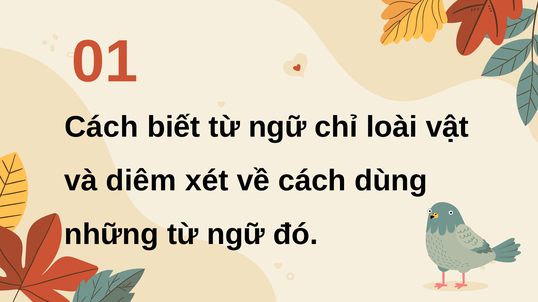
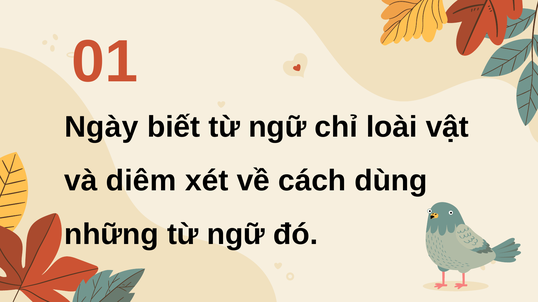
Cách at (101, 127): Cách -> Ngày
